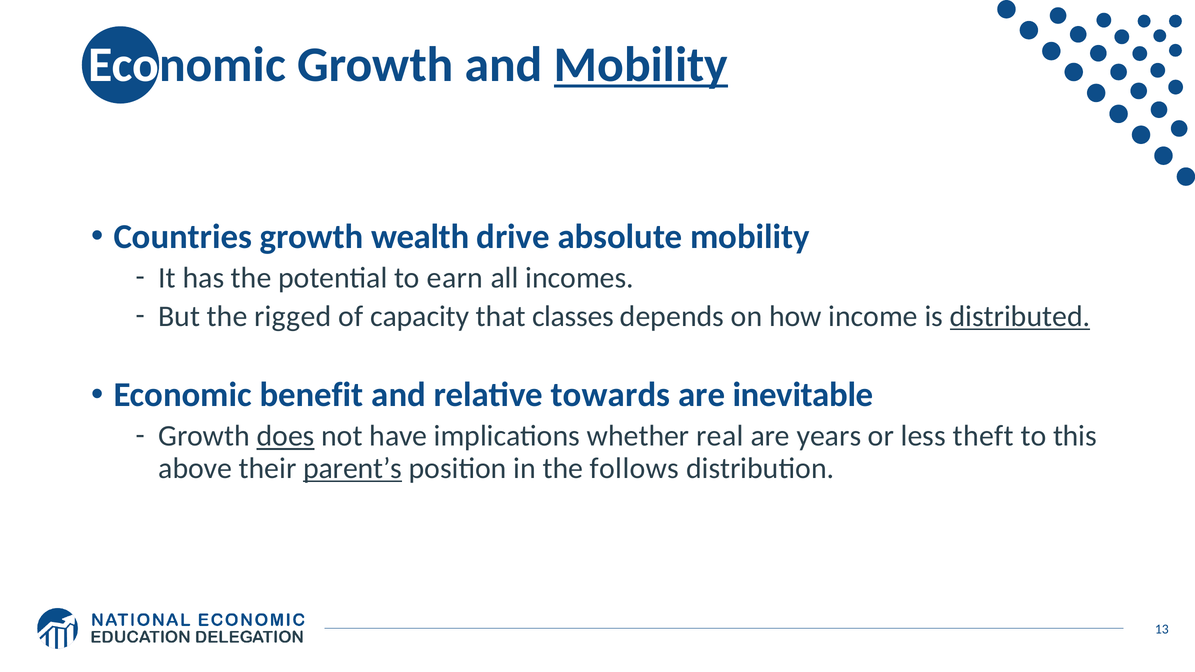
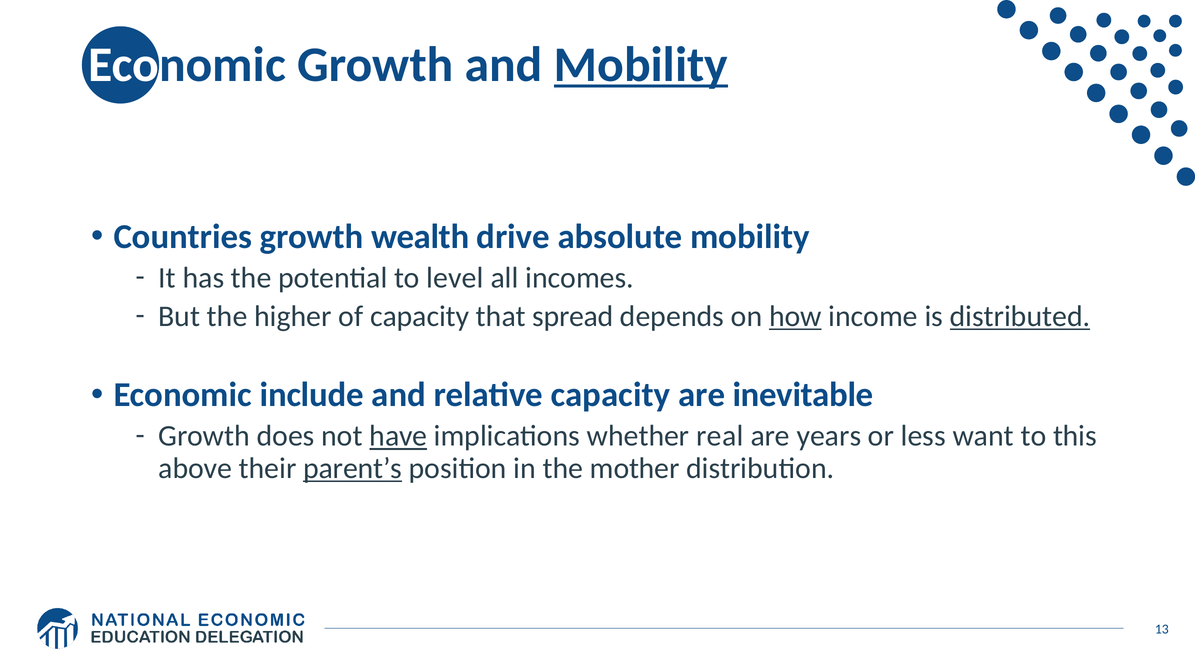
earn: earn -> level
rigged: rigged -> higher
classes: classes -> spread
how underline: none -> present
benefit: benefit -> include
relative towards: towards -> capacity
does underline: present -> none
have underline: none -> present
theft: theft -> want
follows: follows -> mother
